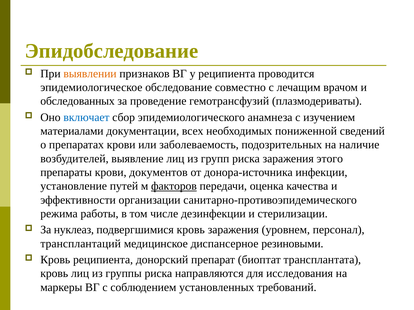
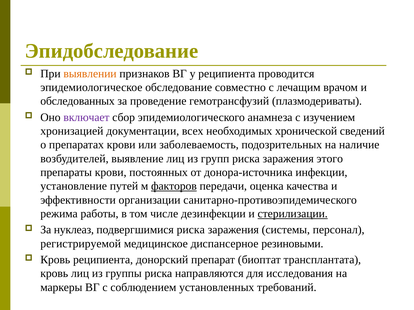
включает colour: blue -> purple
материалами: материалами -> хронизацией
пониженной: пониженной -> хронической
документов: документов -> постоянных
стерилизации underline: none -> present
подвергшимися кровь: кровь -> риска
уровнем: уровнем -> системы
трансплантаций: трансплантаций -> регистрируемой
